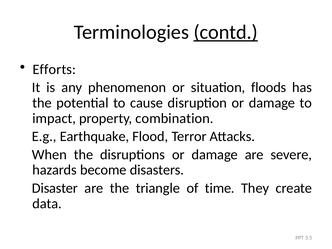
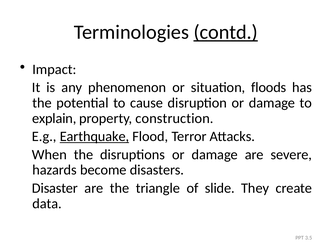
Efforts: Efforts -> Impact
impact: impact -> explain
combination: combination -> construction
Earthquake underline: none -> present
time: time -> slide
